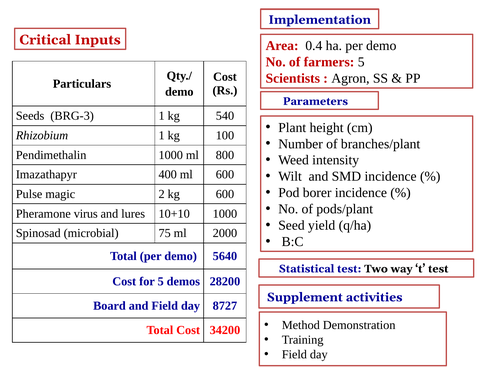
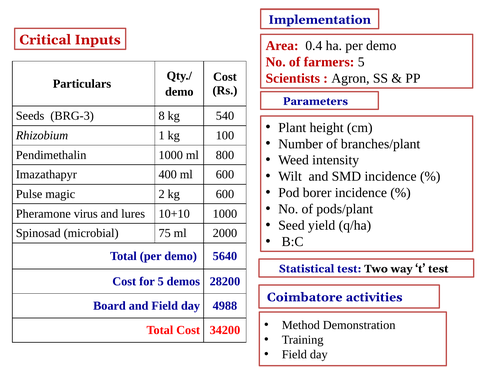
BRG-3 1: 1 -> 8
Supplement: Supplement -> Coimbatore
8727: 8727 -> 4988
